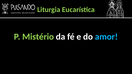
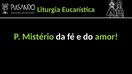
amor colour: light blue -> light green
